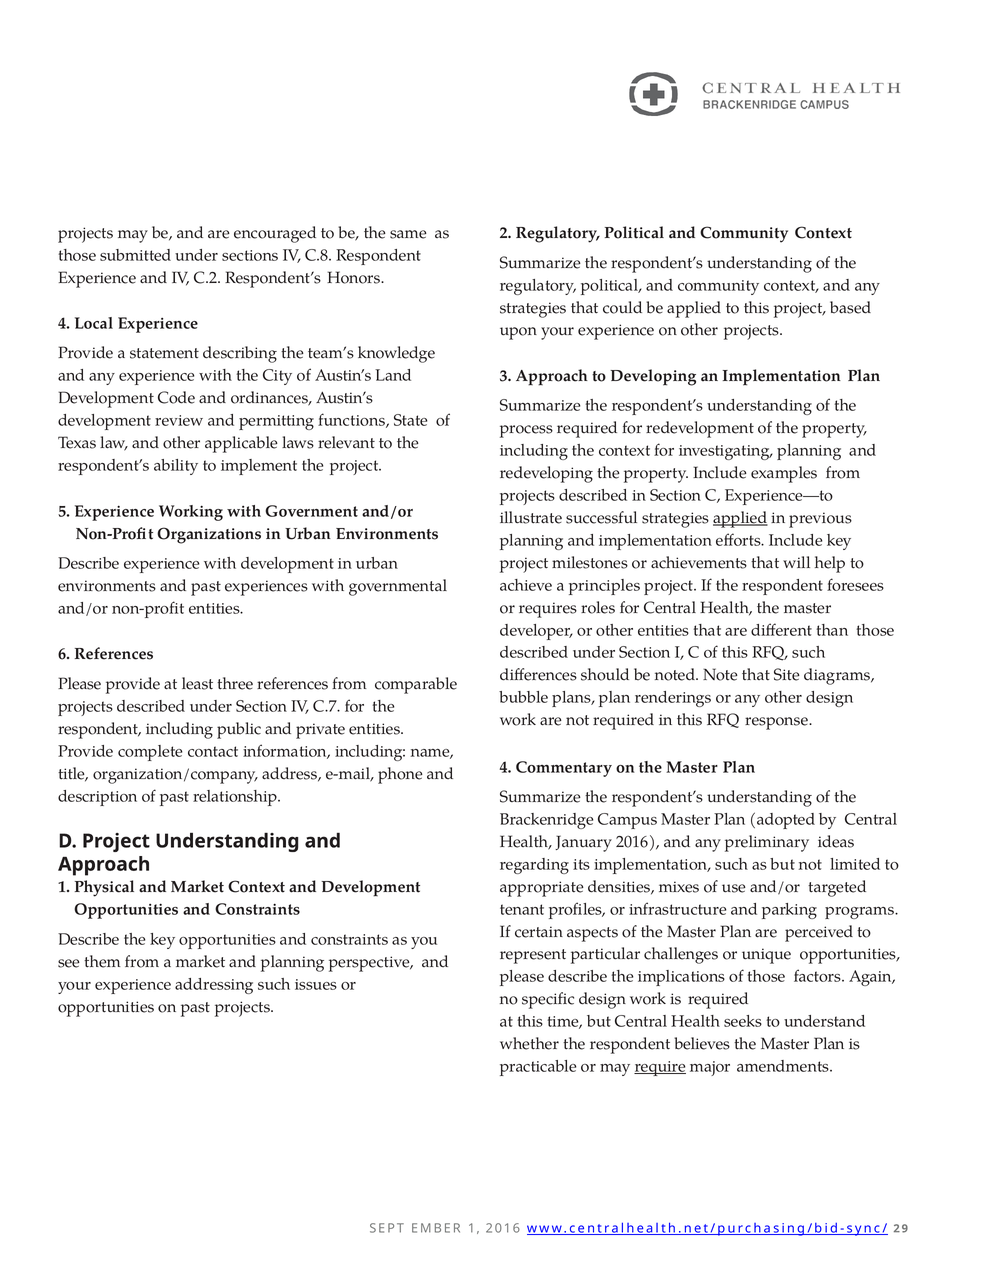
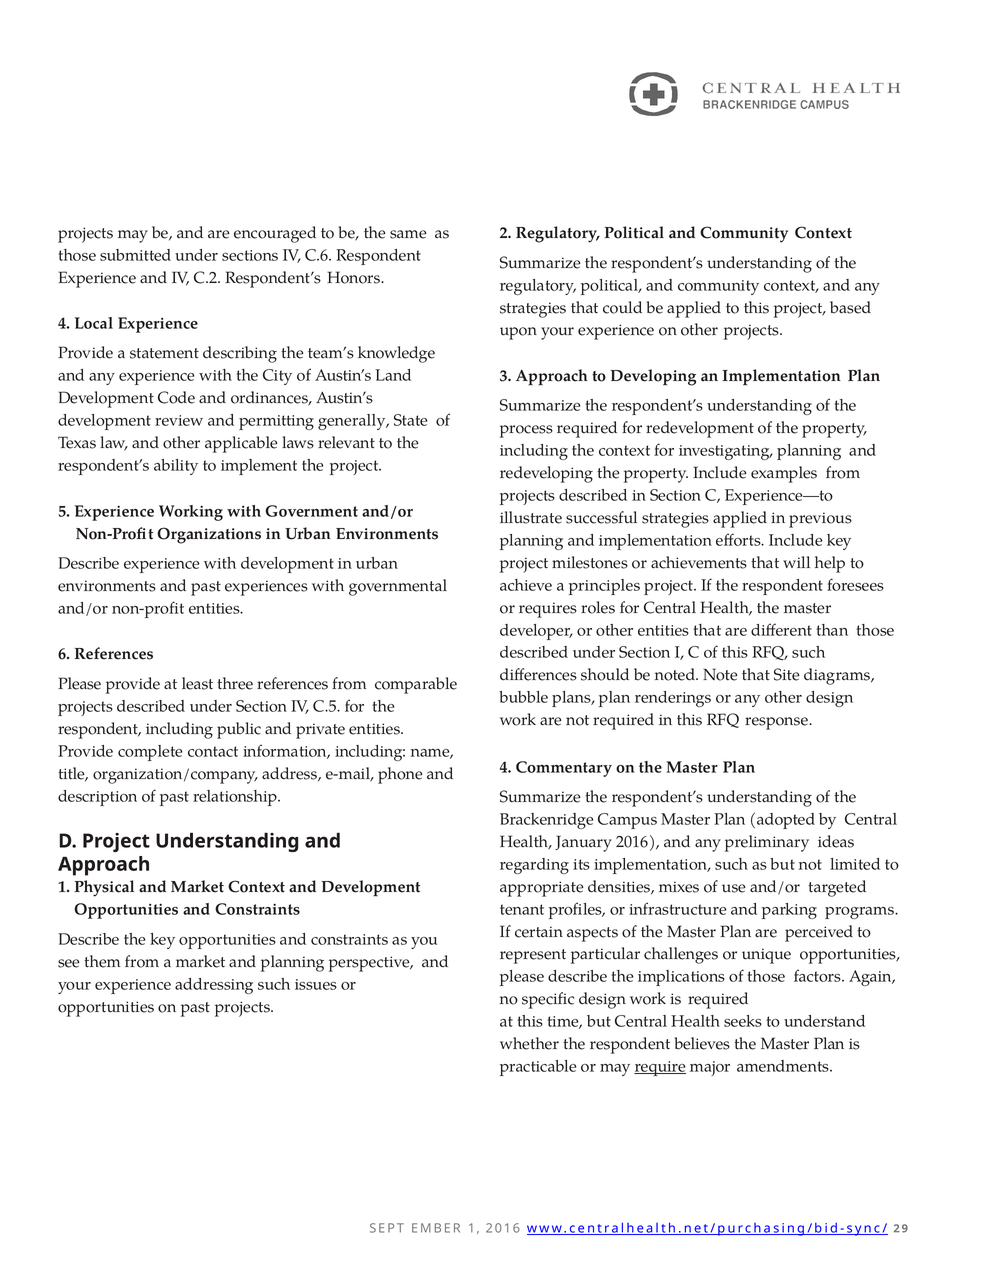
C.8: C.8 -> C.6
functions: functions -> generally
applied at (740, 518) underline: present -> none
C.7: C.7 -> C.5
